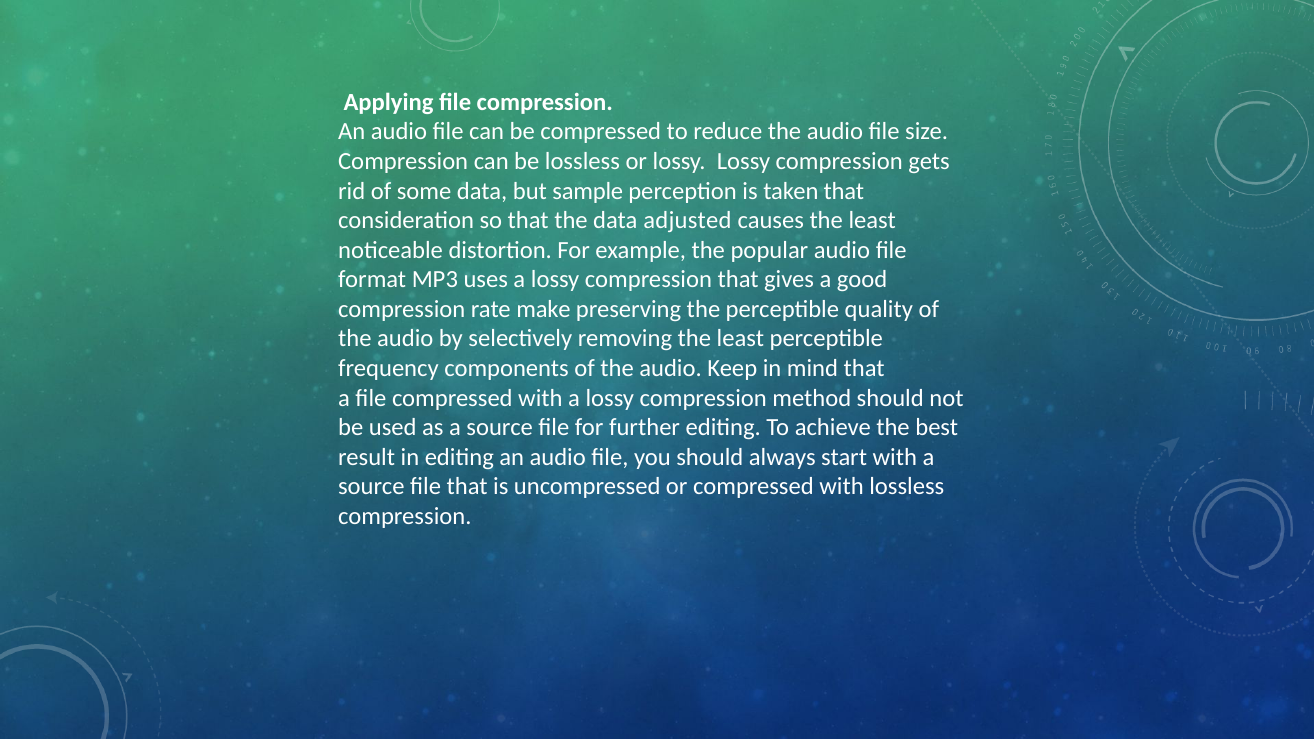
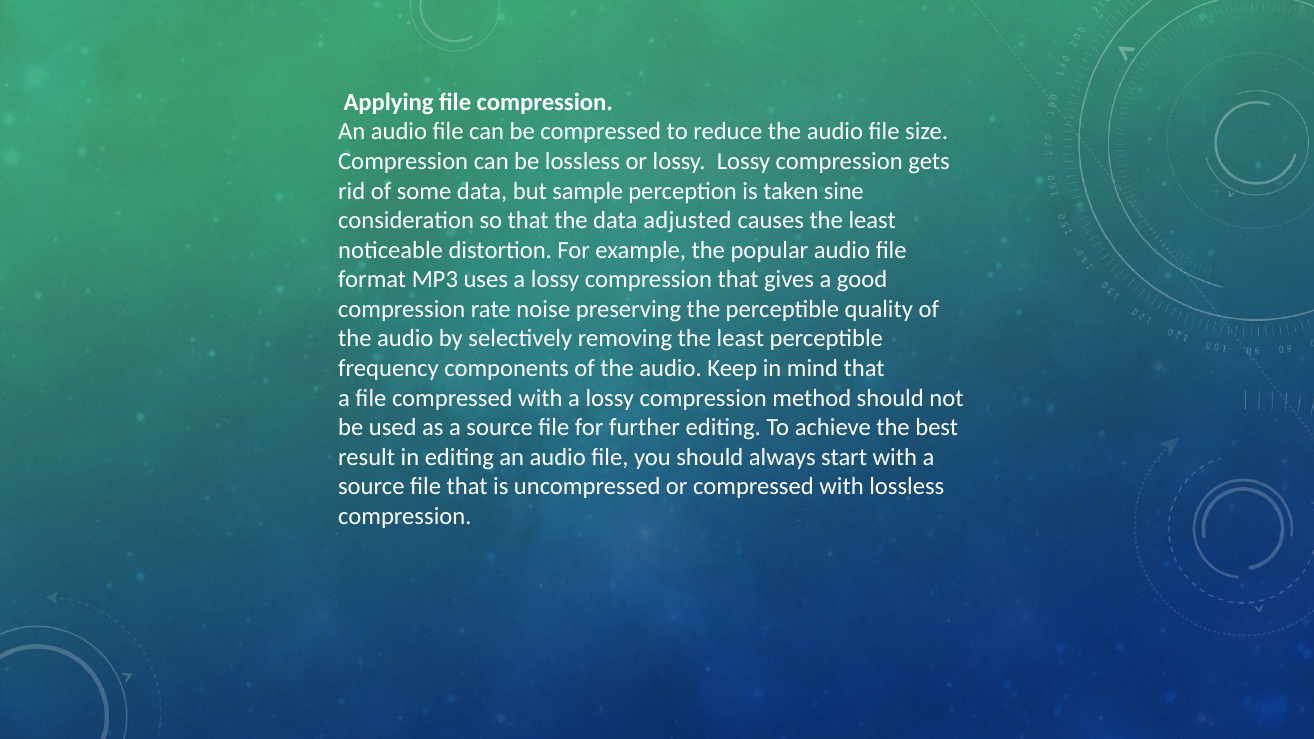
taken that: that -> sine
make: make -> noise
